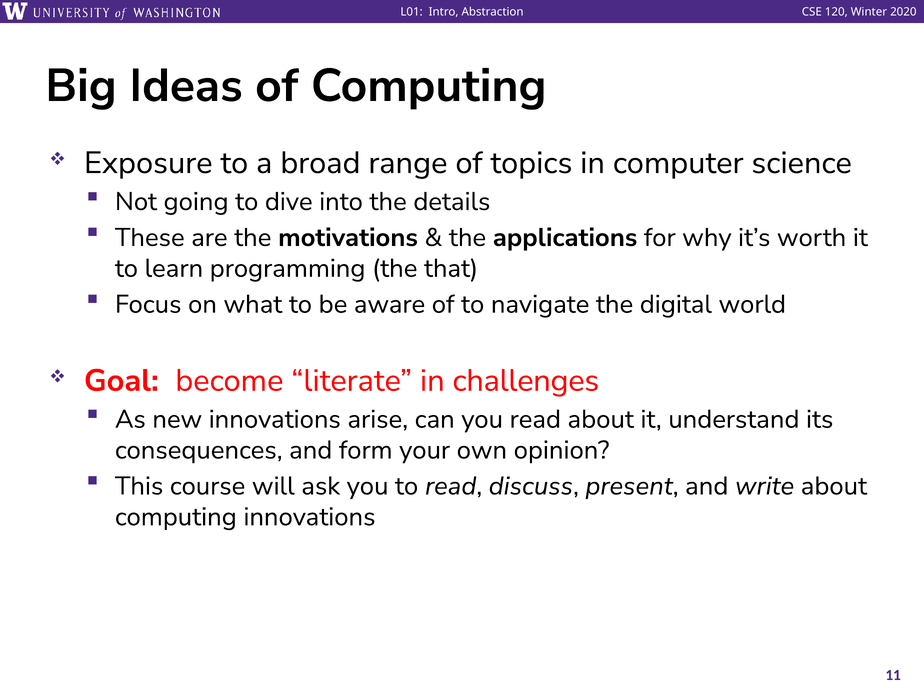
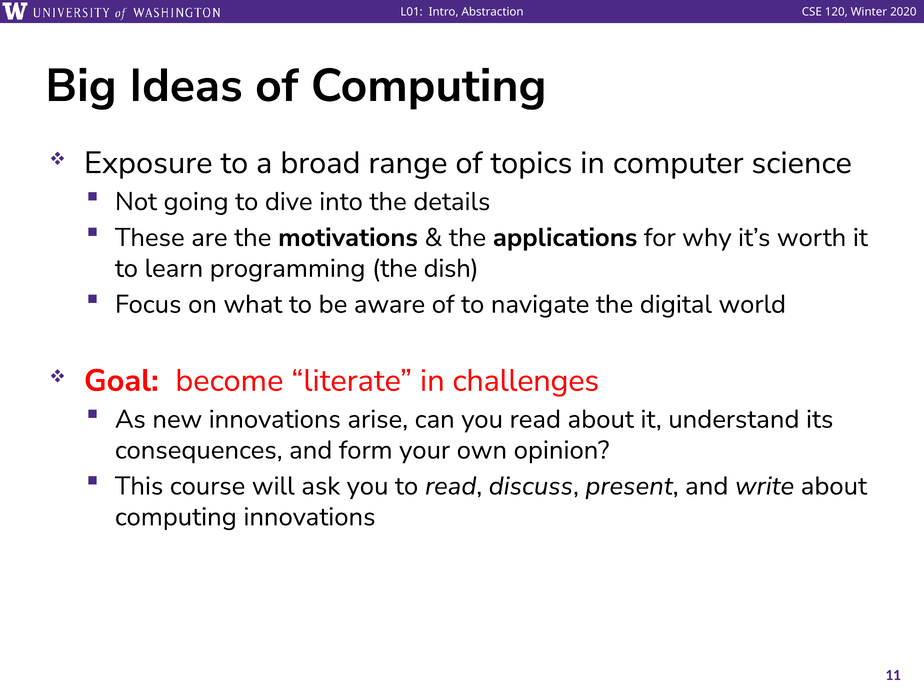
that: that -> dish
